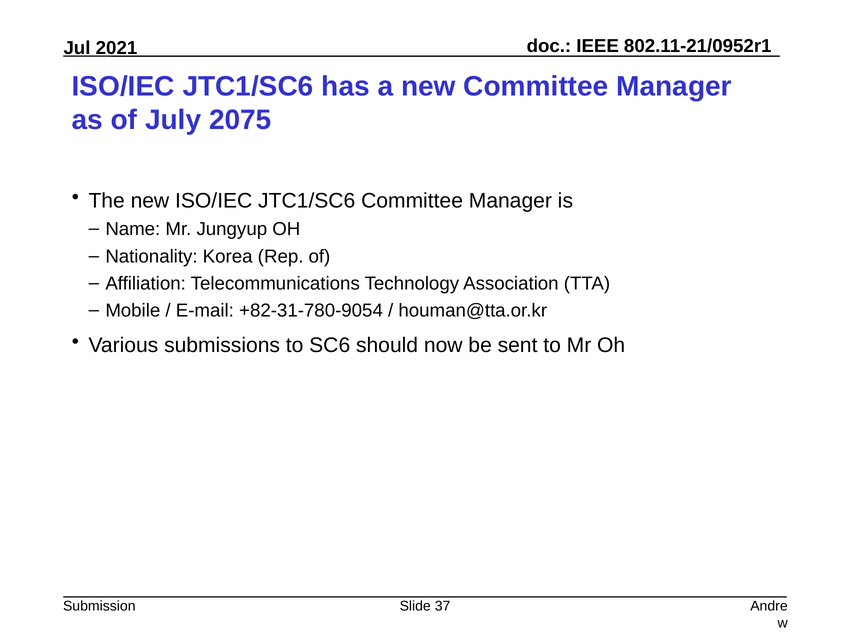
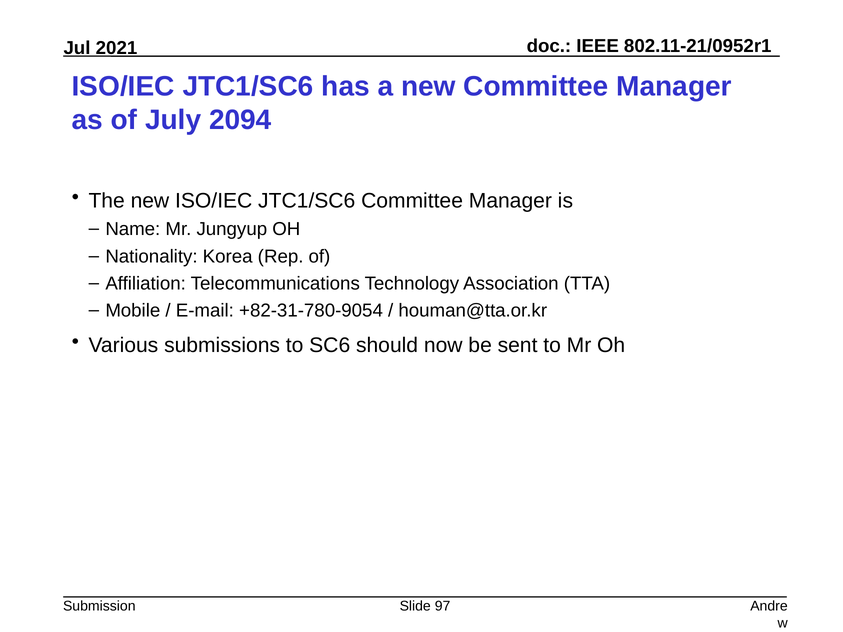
2075: 2075 -> 2094
37: 37 -> 97
